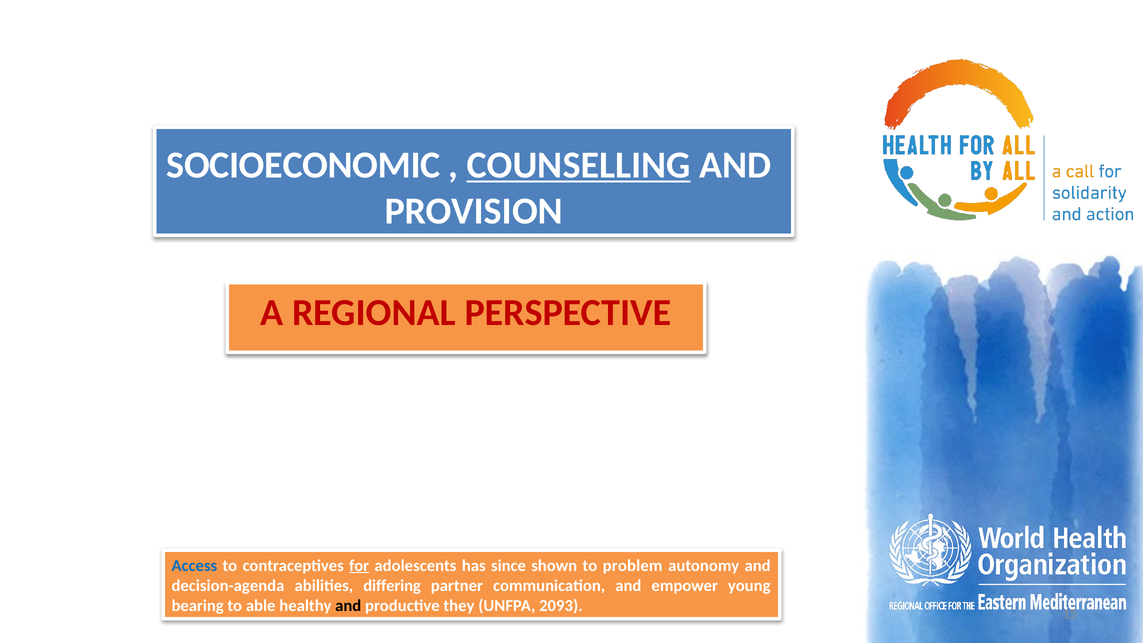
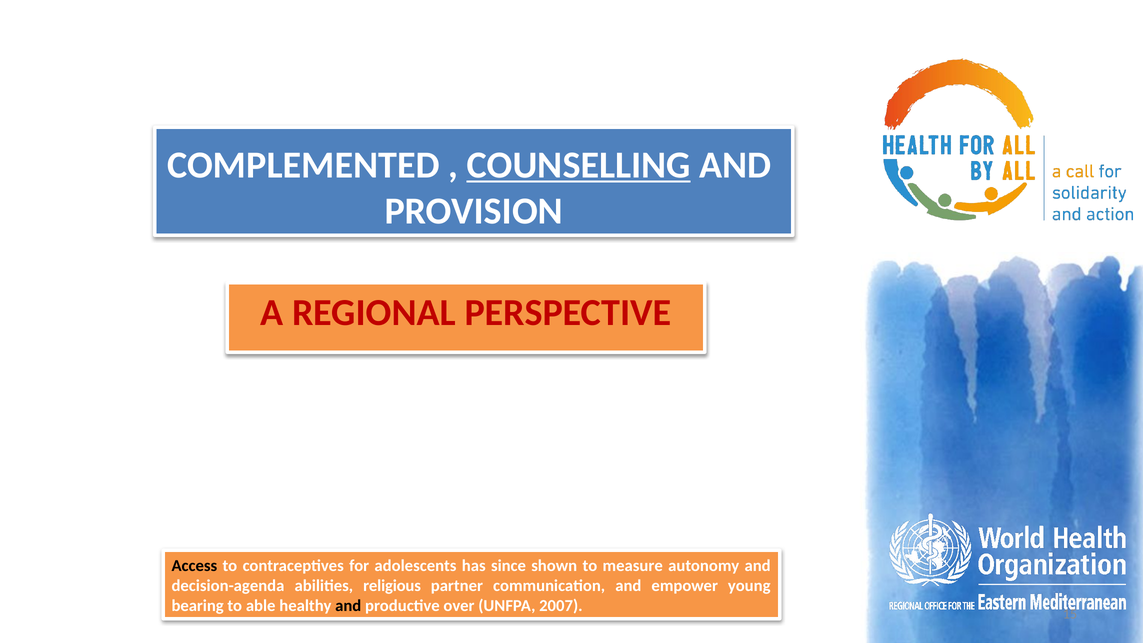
SOCIOECONOMIC: SOCIOECONOMIC -> COMPLEMENTED
Access colour: blue -> black
for underline: present -> none
problem: problem -> measure
differing: differing -> religious
they: they -> over
2093: 2093 -> 2007
